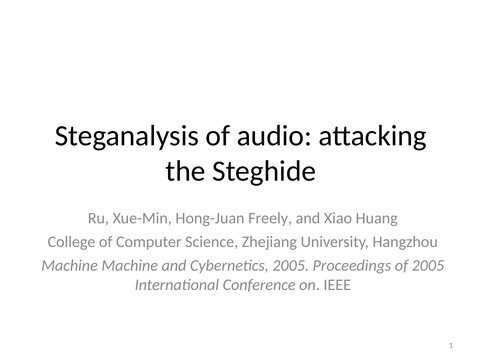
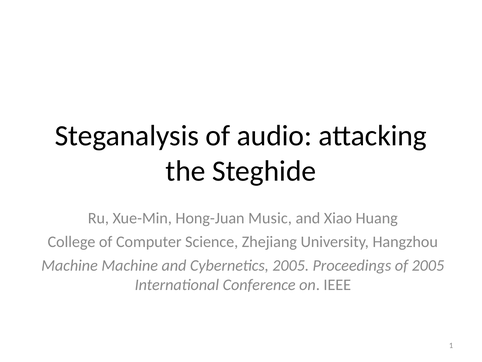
Freely: Freely -> Music
